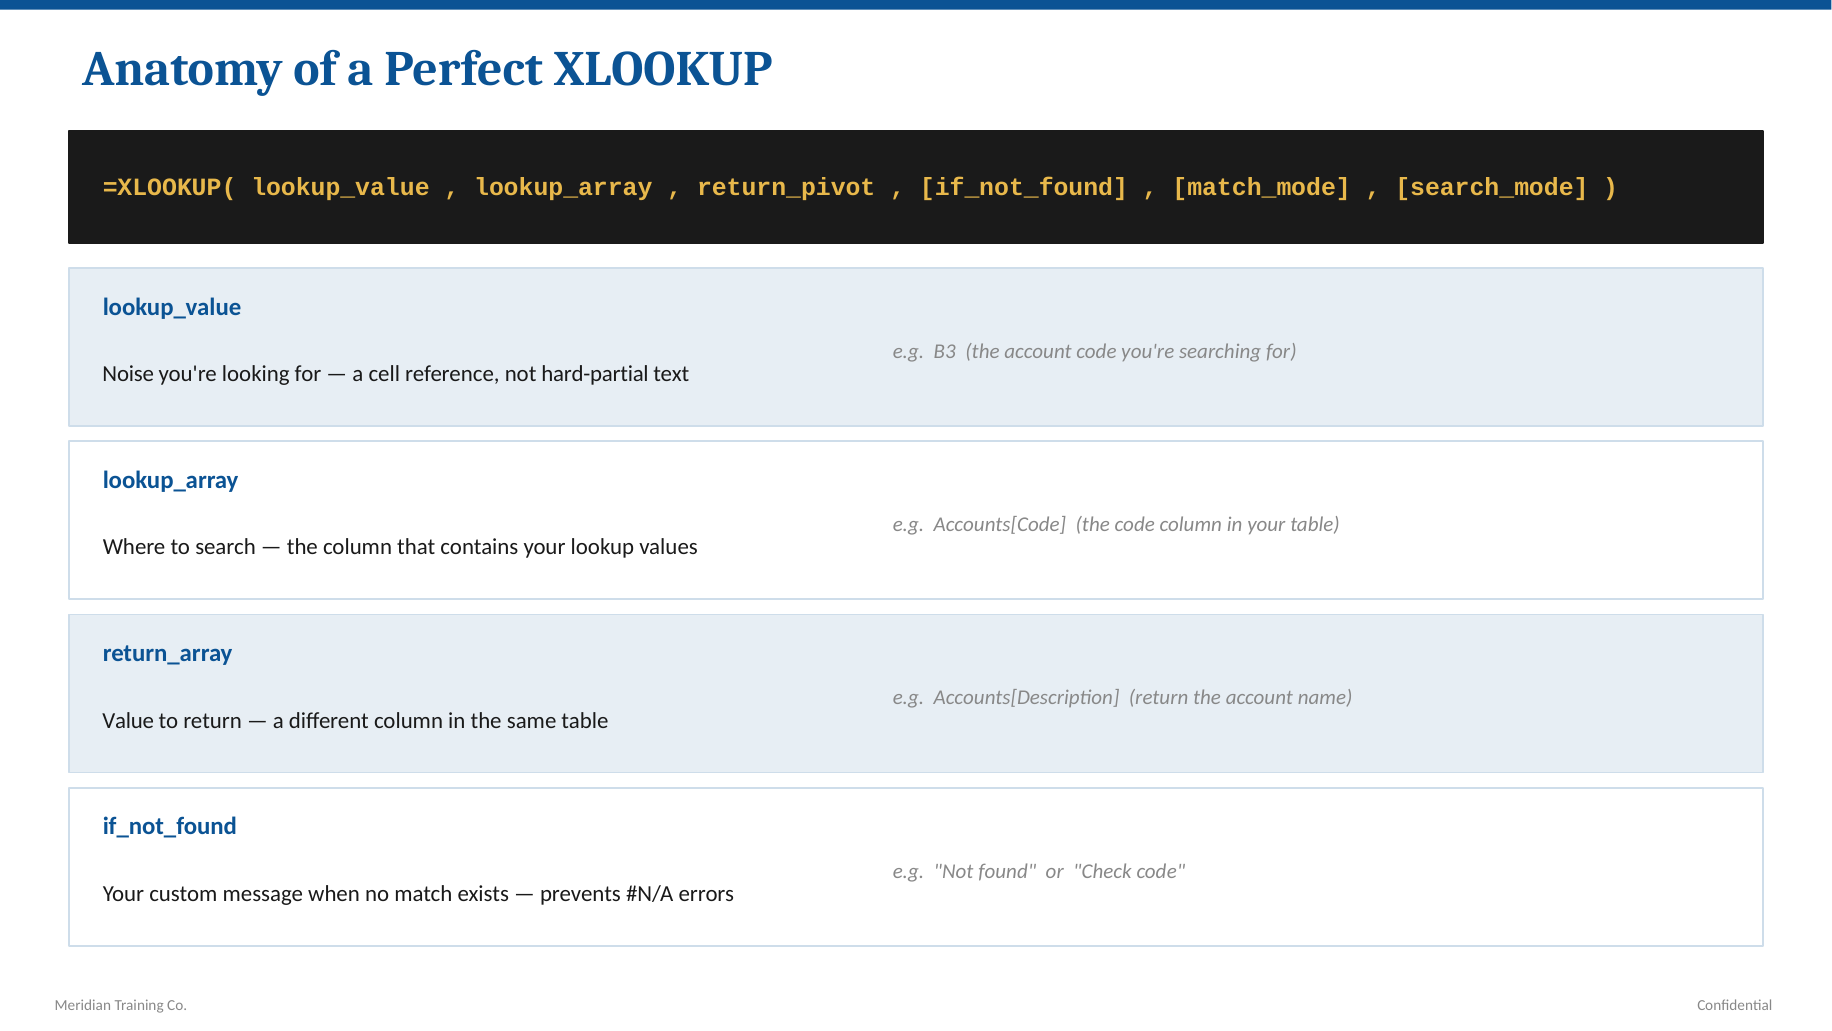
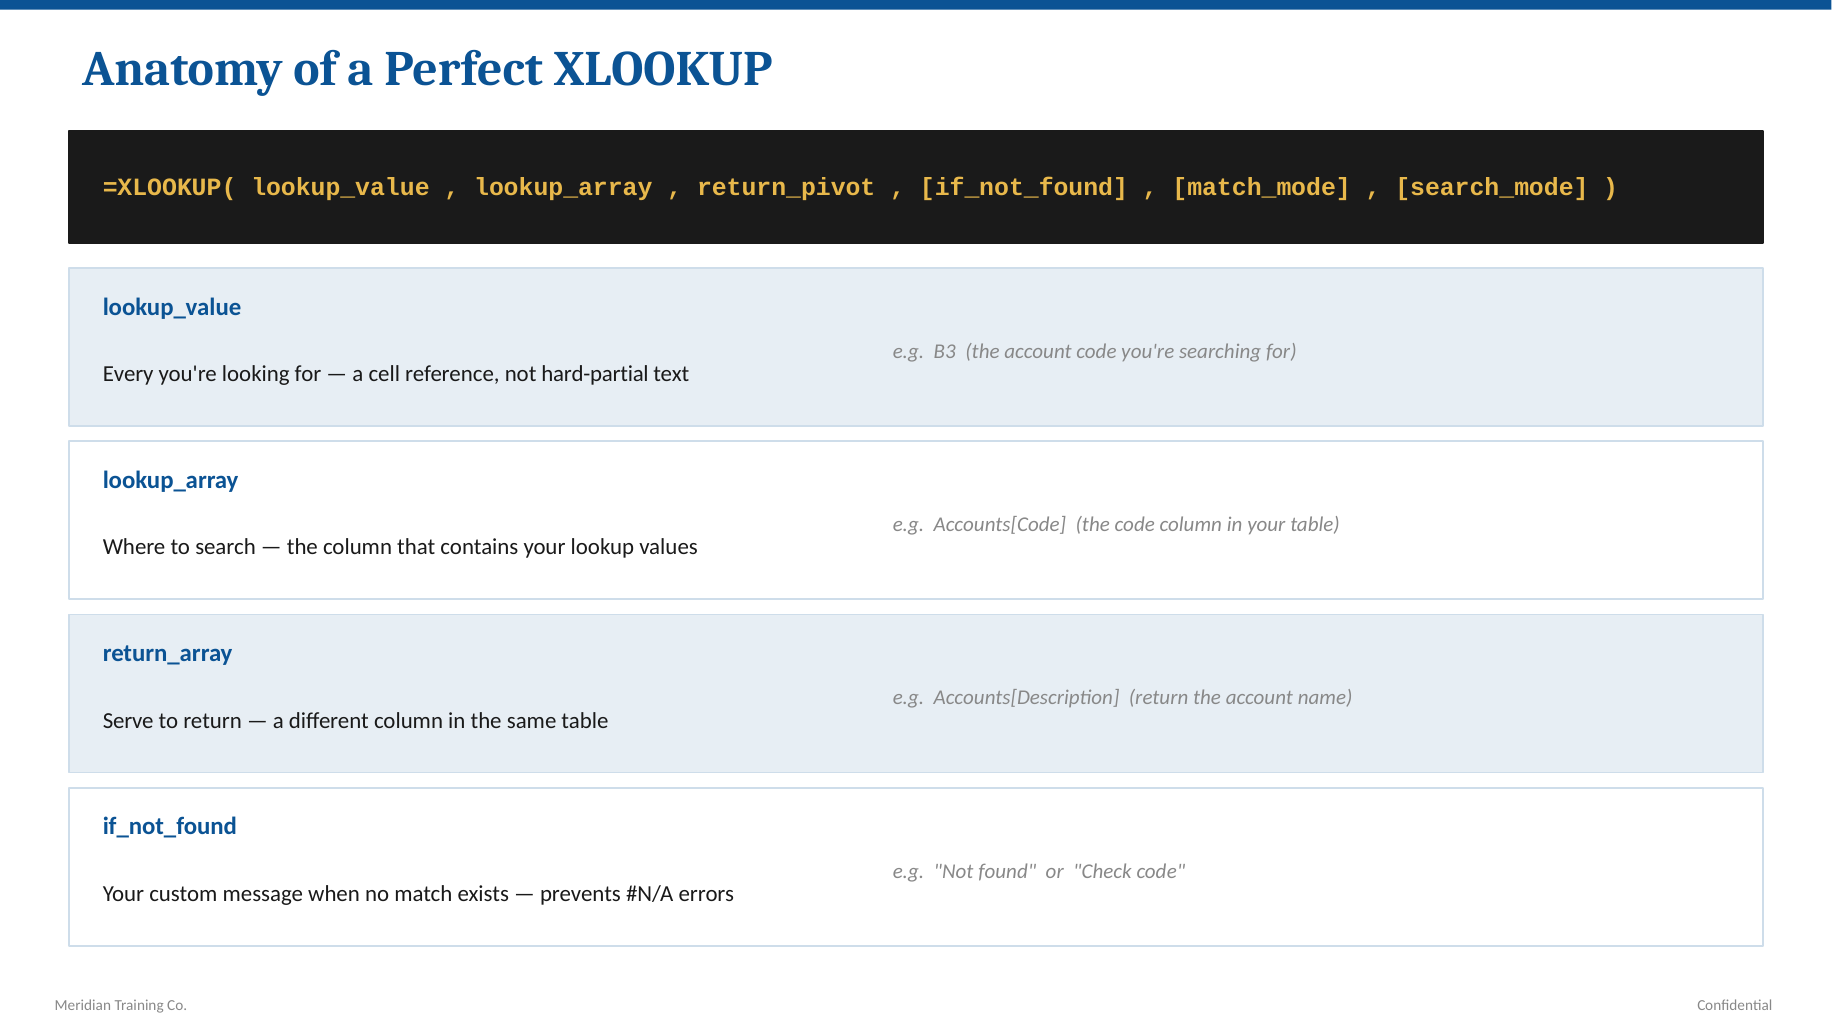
Noise: Noise -> Every
Value: Value -> Serve
